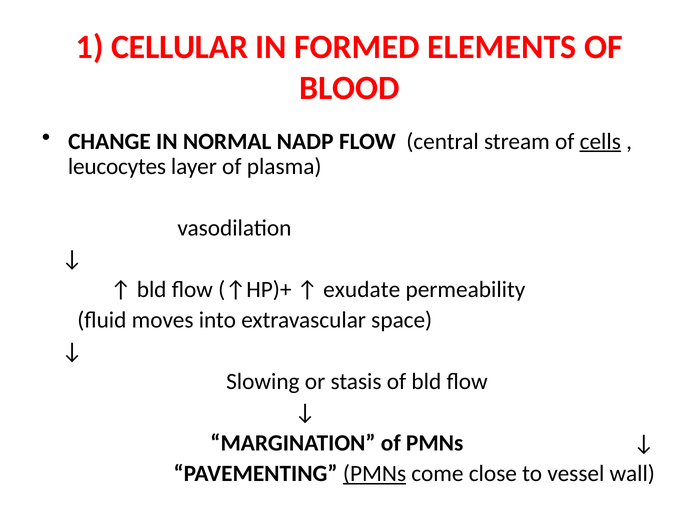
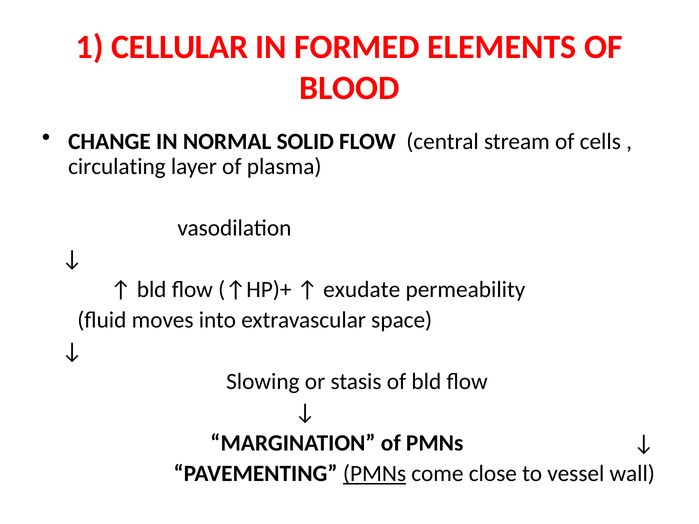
NADP: NADP -> SOLID
cells underline: present -> none
leucocytes: leucocytes -> circulating
